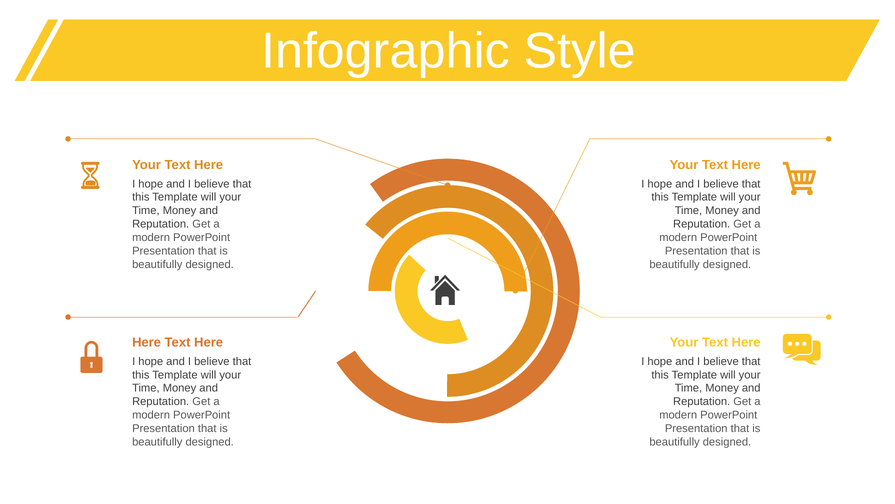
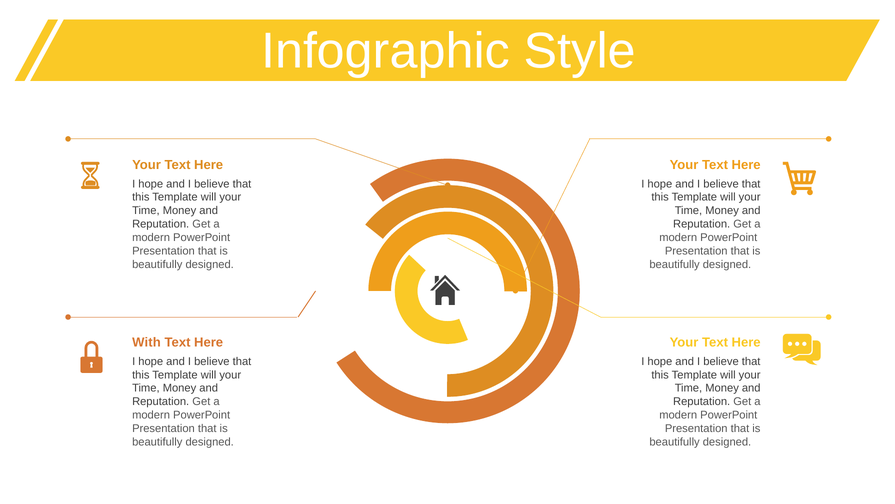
Here at (147, 342): Here -> With
